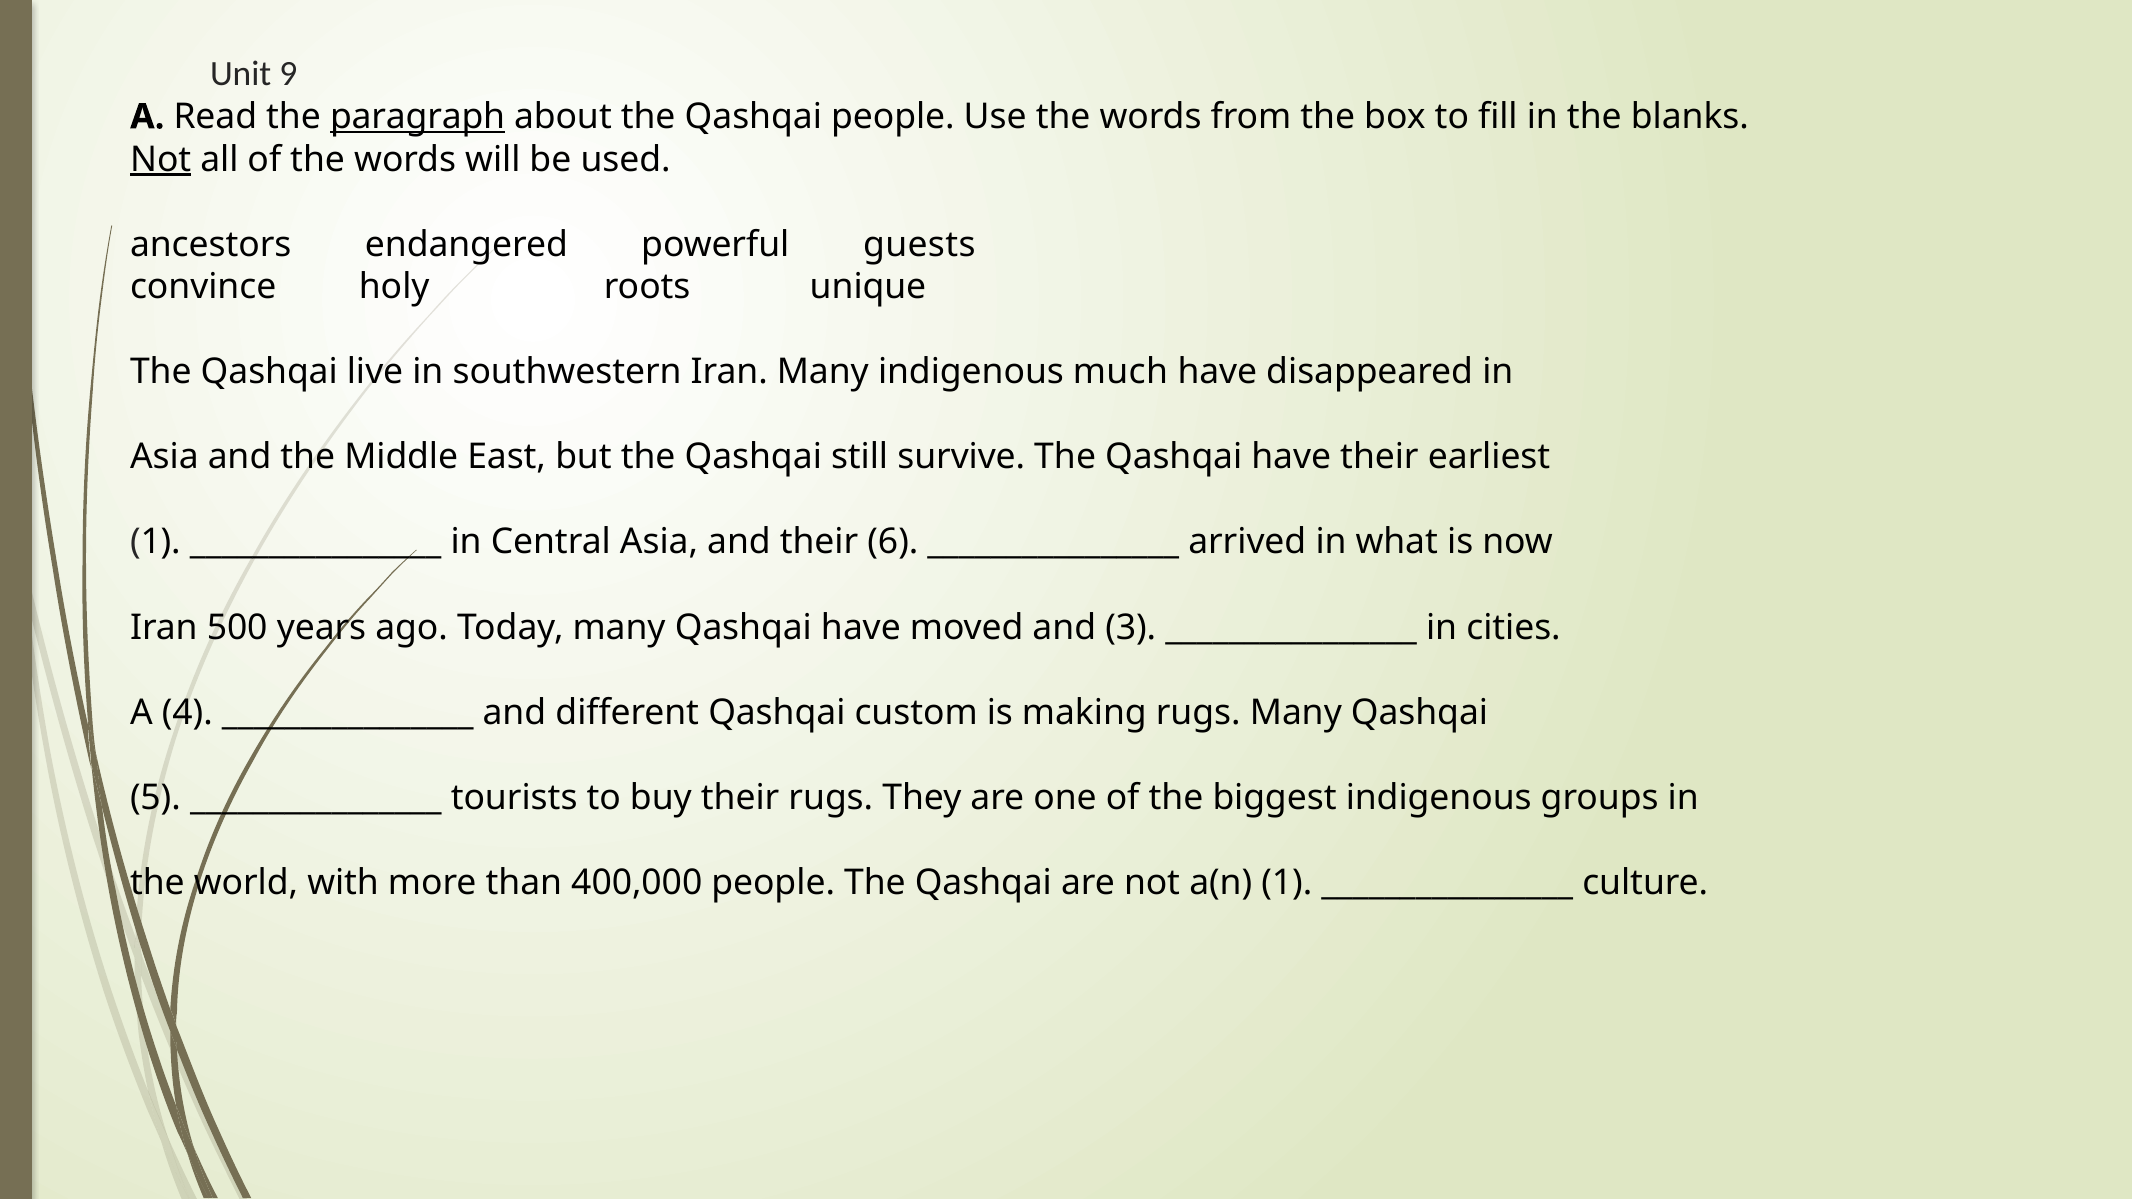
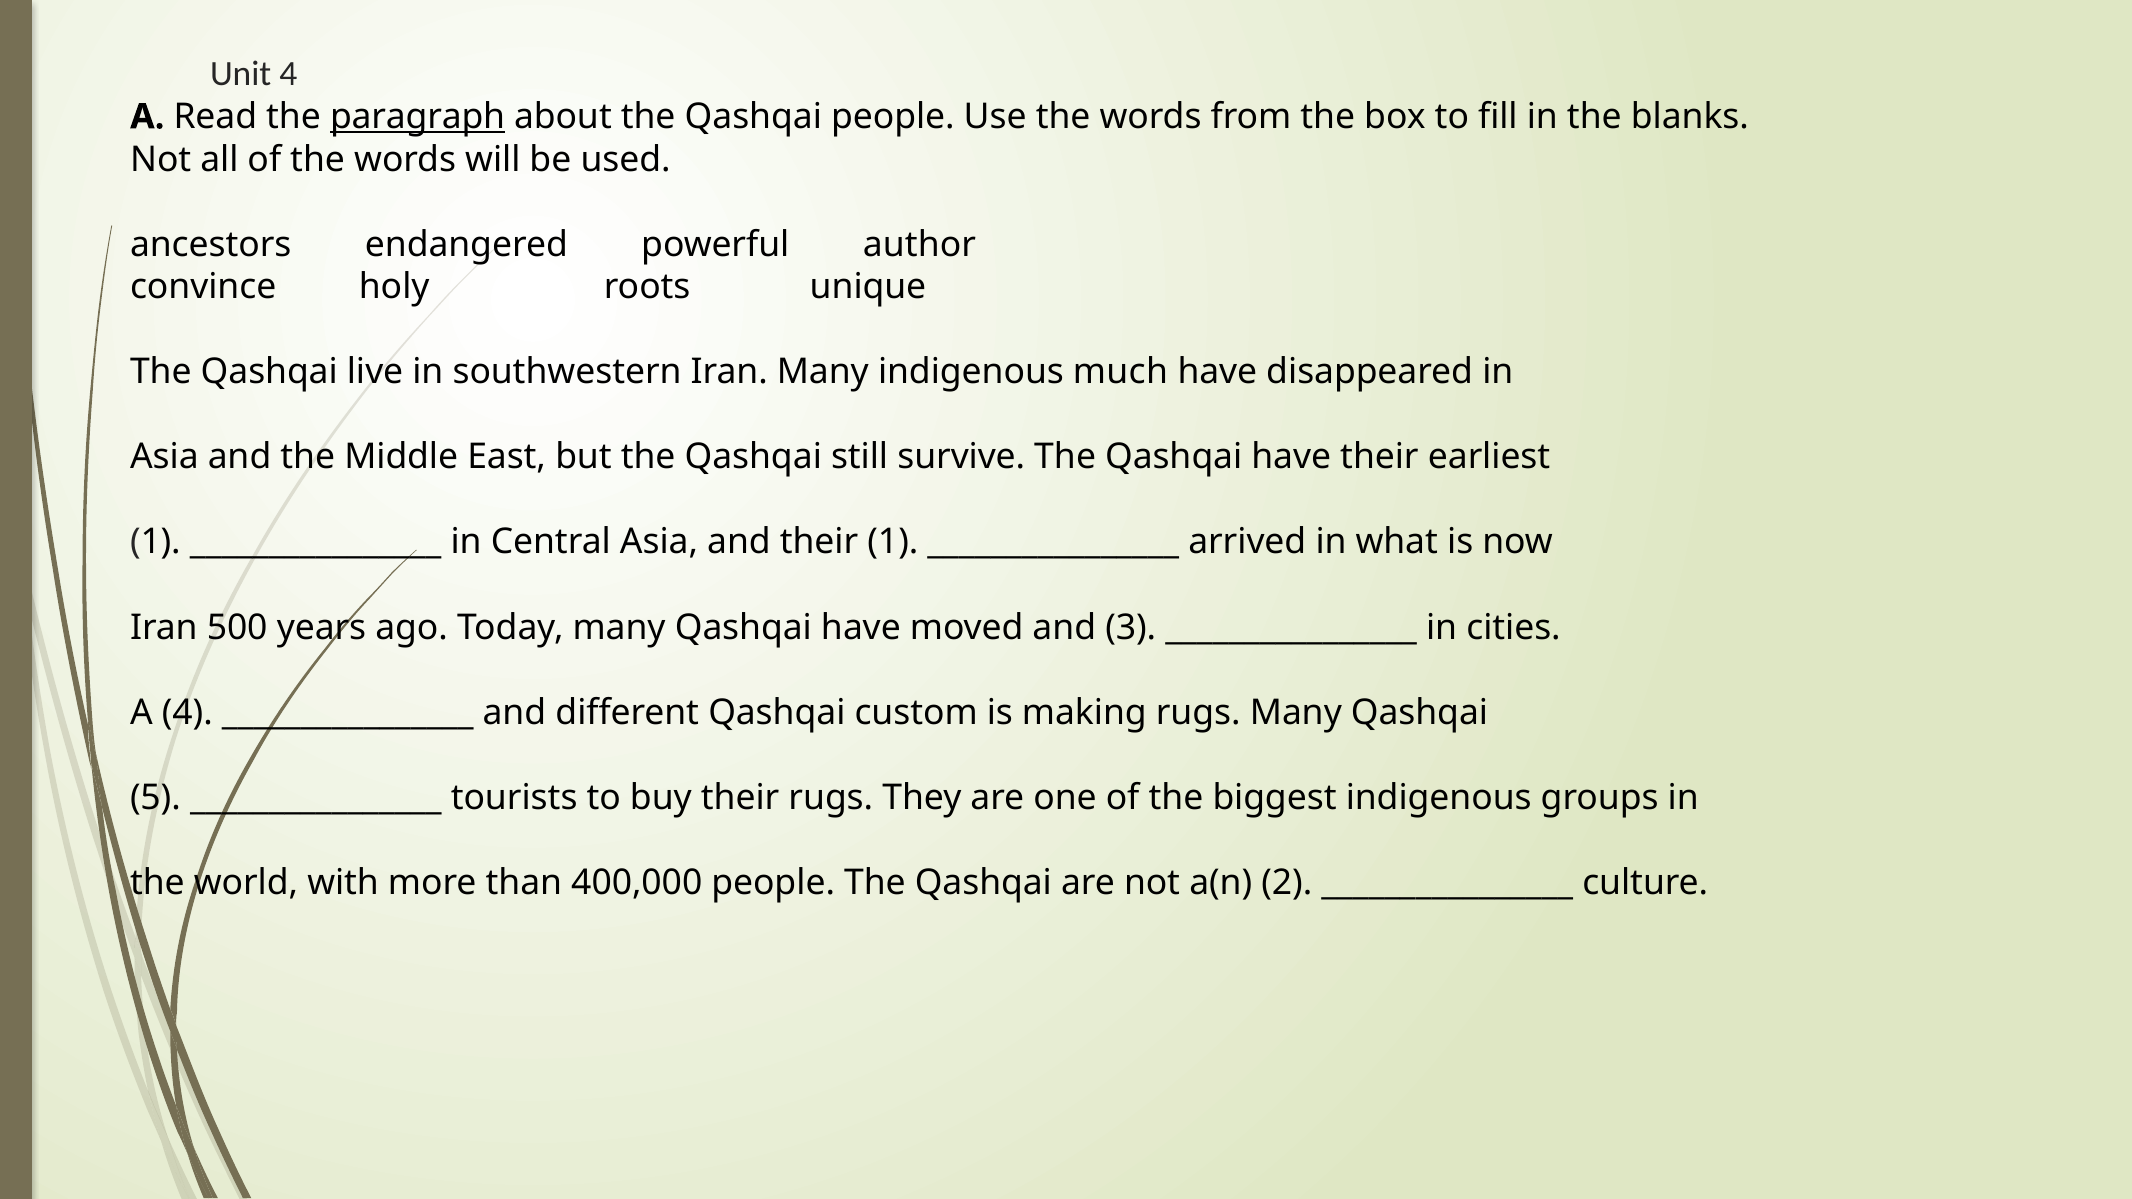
Unit 9: 9 -> 4
Not at (161, 159) underline: present -> none
guests: guests -> author
their 6: 6 -> 1
a(n 1: 1 -> 2
